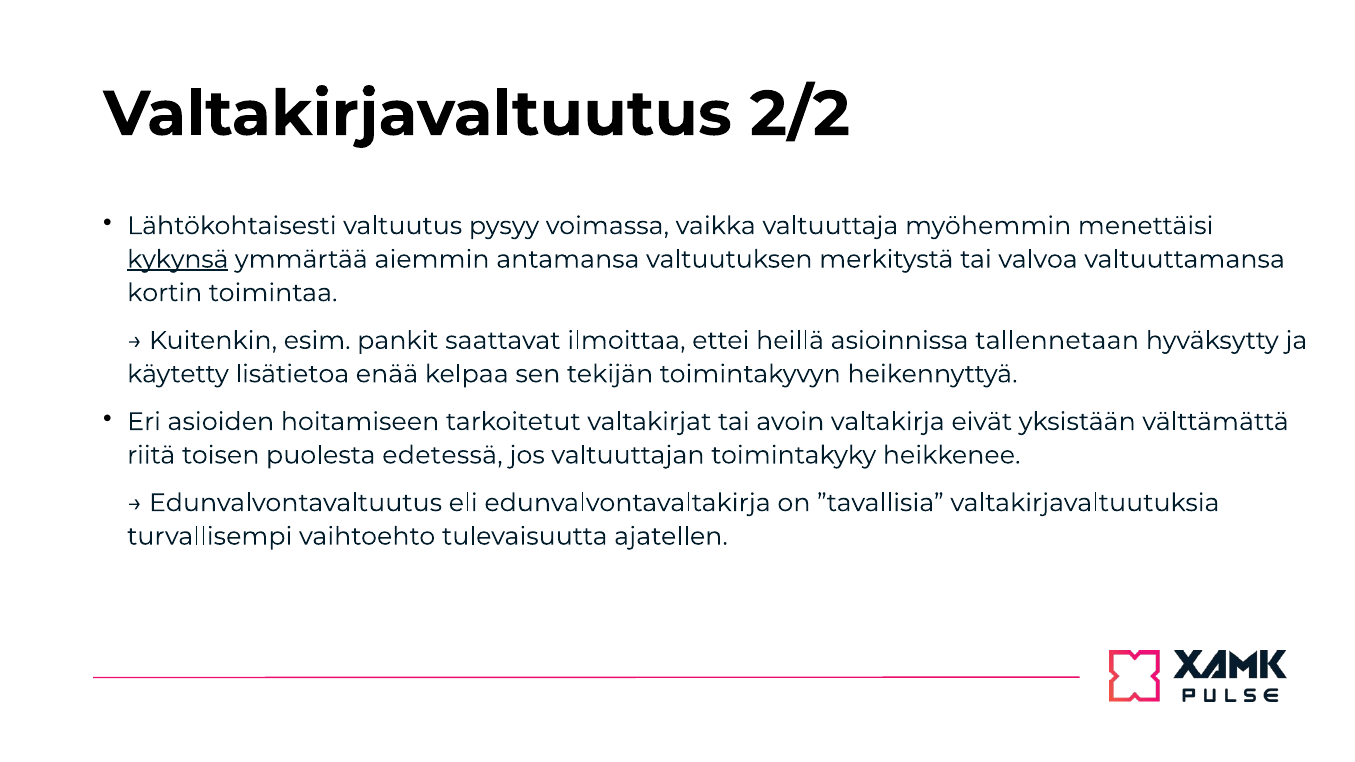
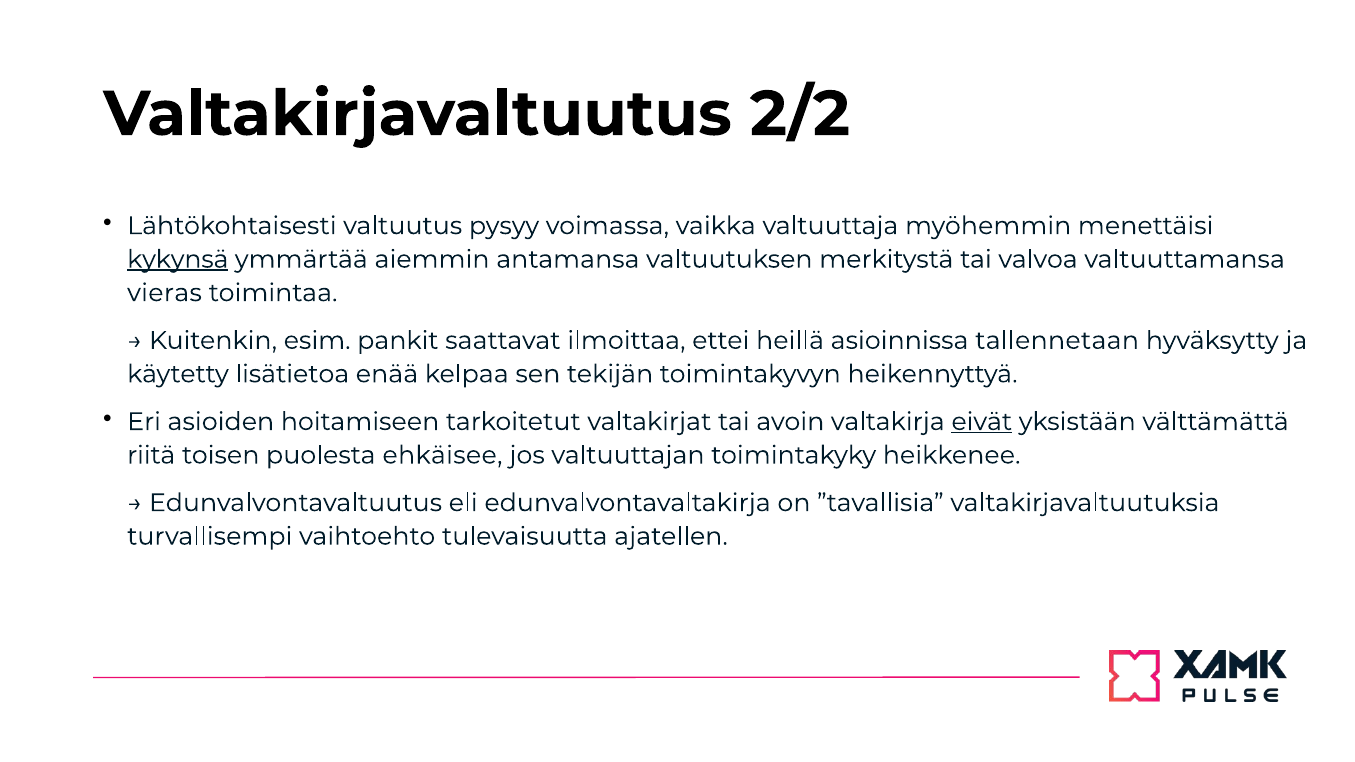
kortin: kortin -> vieras
eivät underline: none -> present
edetessä: edetessä -> ehkäisee
